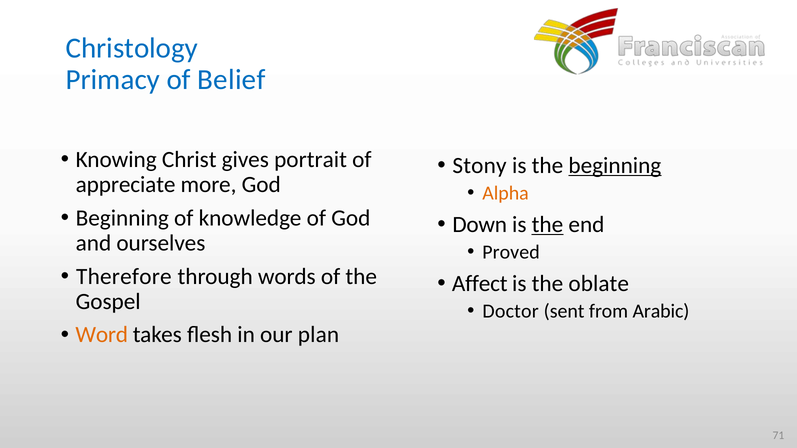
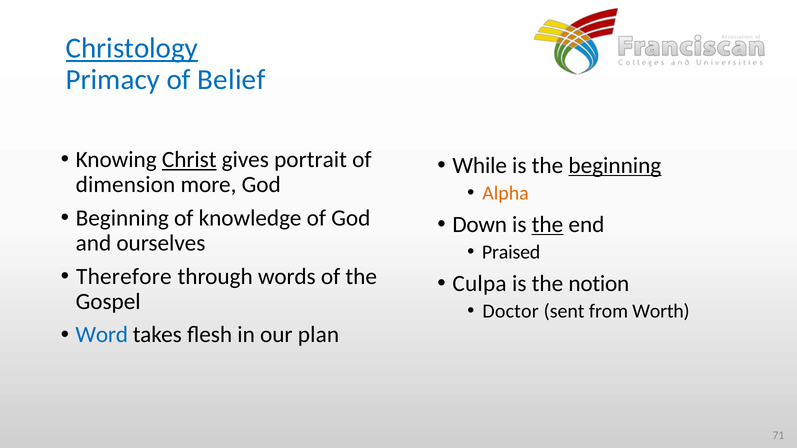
Christology underline: none -> present
Christ underline: none -> present
Stony: Stony -> While
appreciate: appreciate -> dimension
Proved: Proved -> Praised
Affect: Affect -> Culpa
oblate: oblate -> notion
Arabic: Arabic -> Worth
Word colour: orange -> blue
